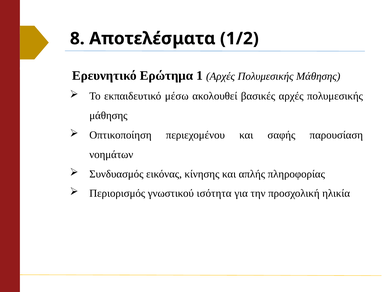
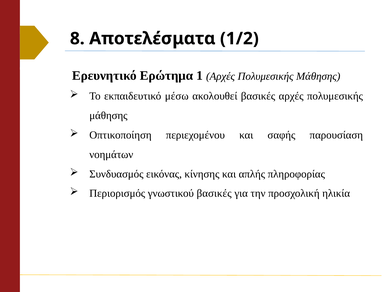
γνωστικού ισότητα: ισότητα -> βασικές
